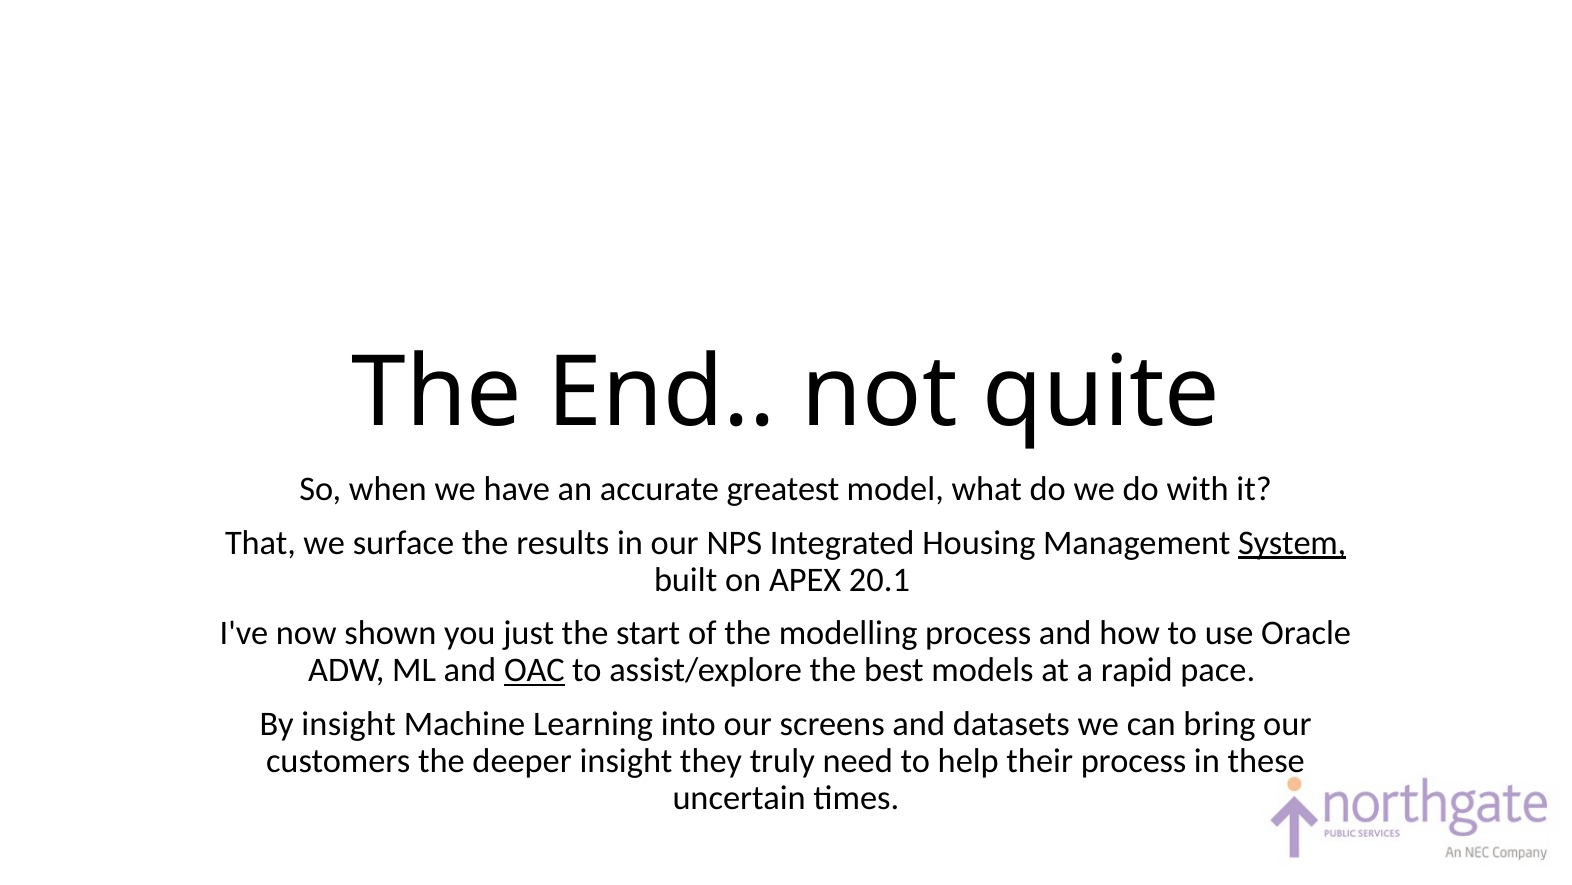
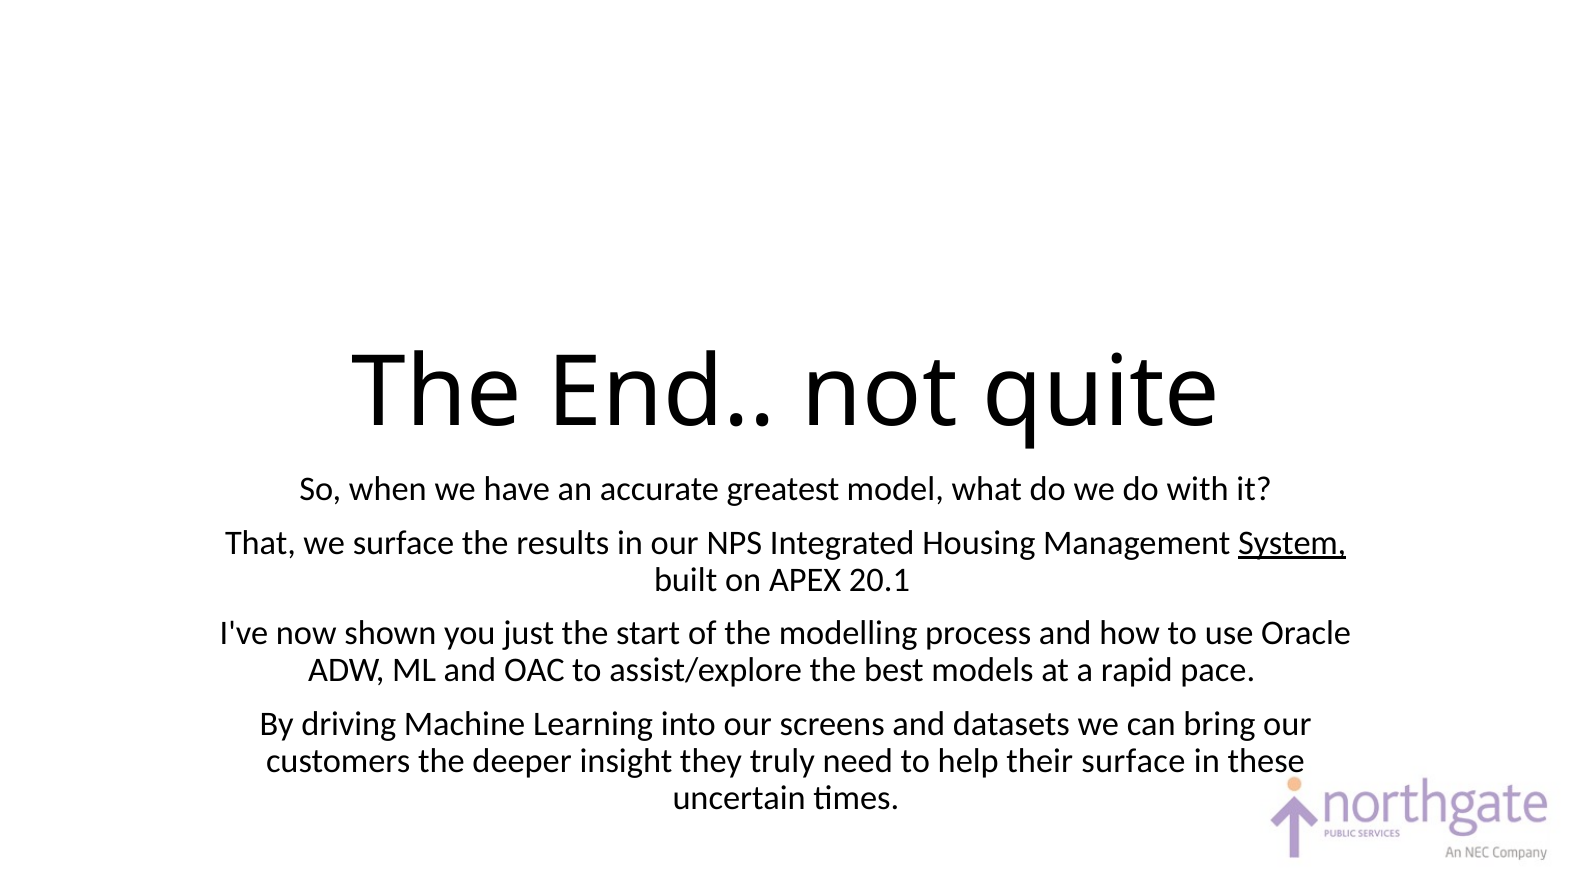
OAC underline: present -> none
By insight: insight -> driving
their process: process -> surface
